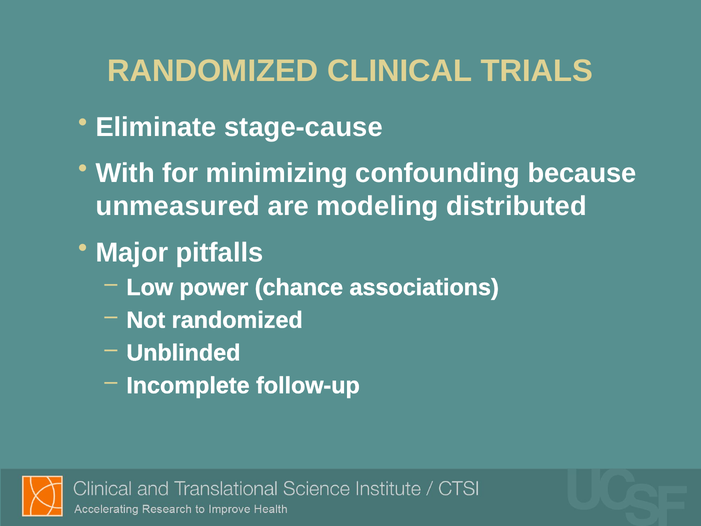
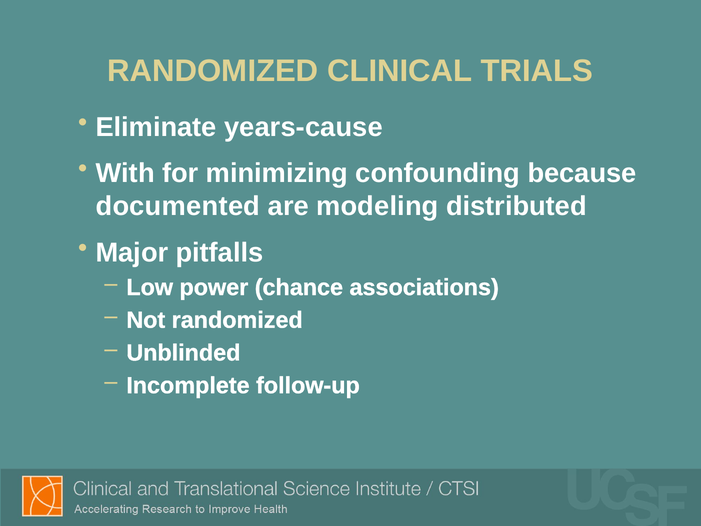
stage-cause: stage-cause -> years-cause
unmeasured: unmeasured -> documented
